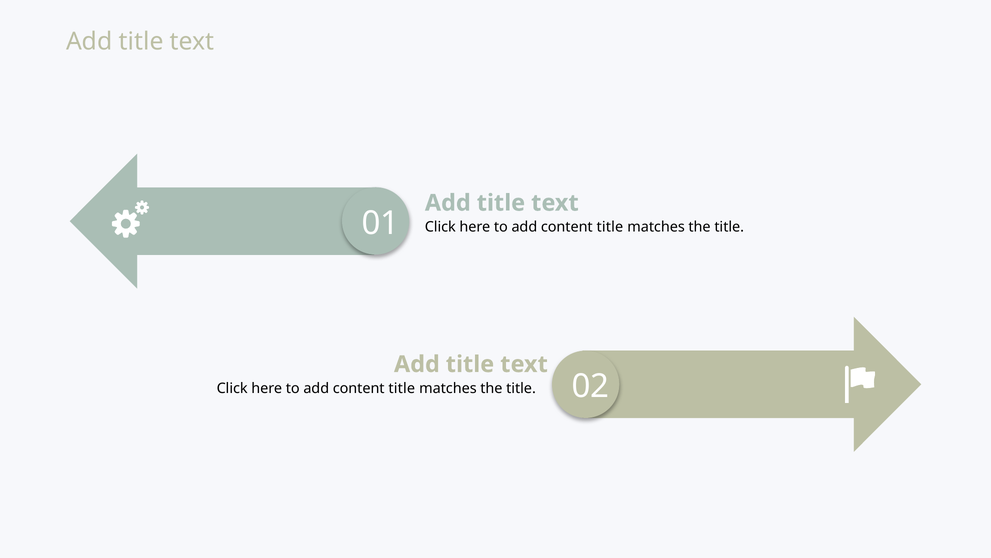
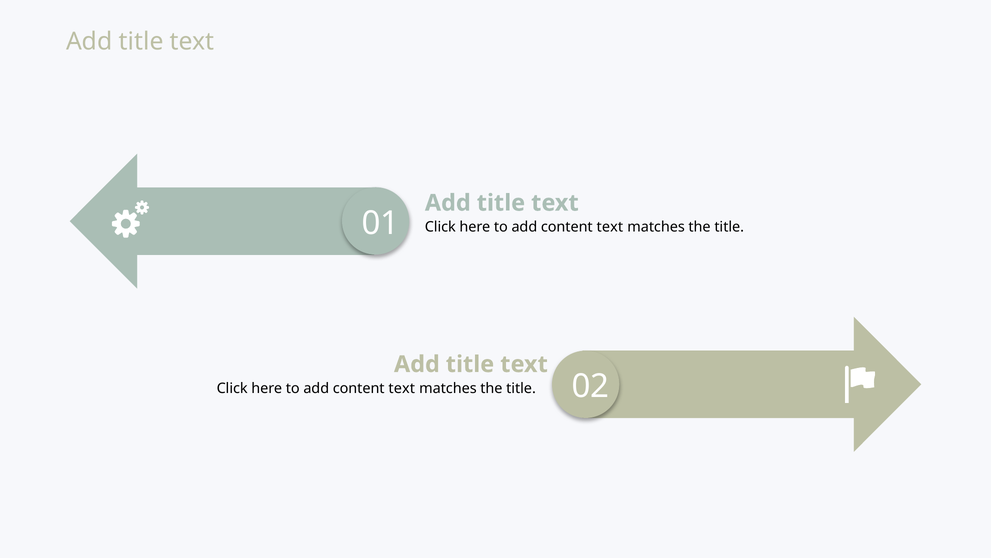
title at (610, 227): title -> text
title at (402, 388): title -> text
